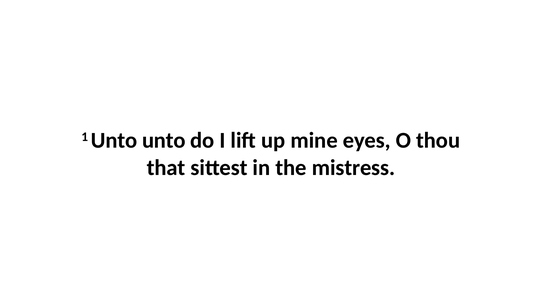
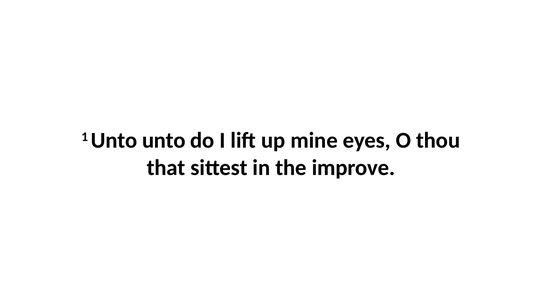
mistress: mistress -> improve
